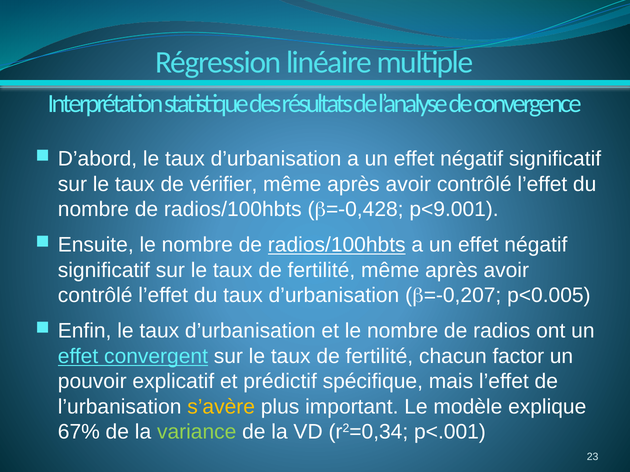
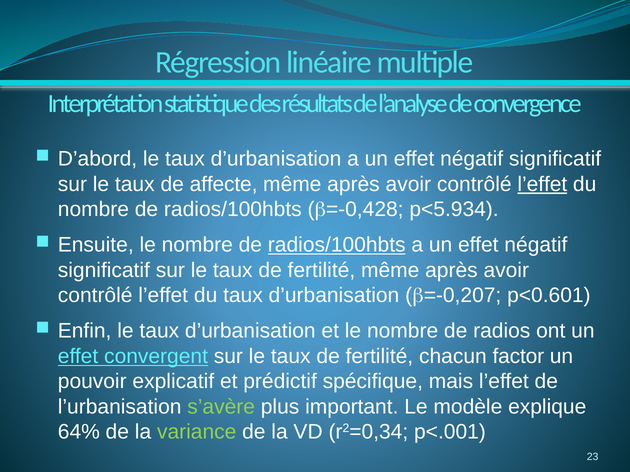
vérifier: vérifier -> affecte
l’effet at (542, 184) underline: none -> present
p<9.001: p<9.001 -> p<5.934
p<0.005: p<0.005 -> p<0.601
s’avère colour: yellow -> light green
67%: 67% -> 64%
